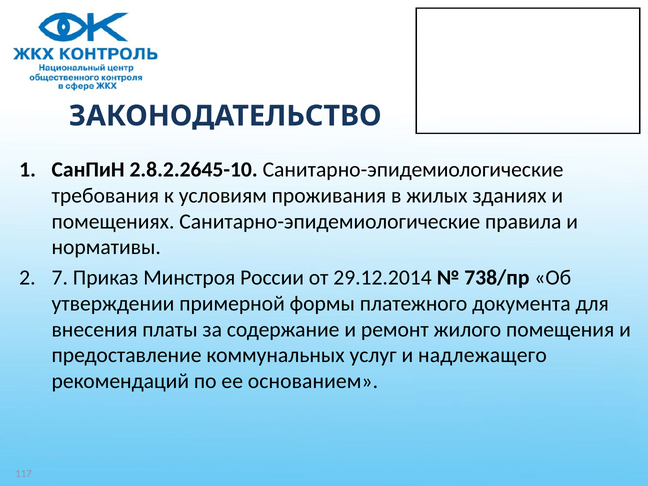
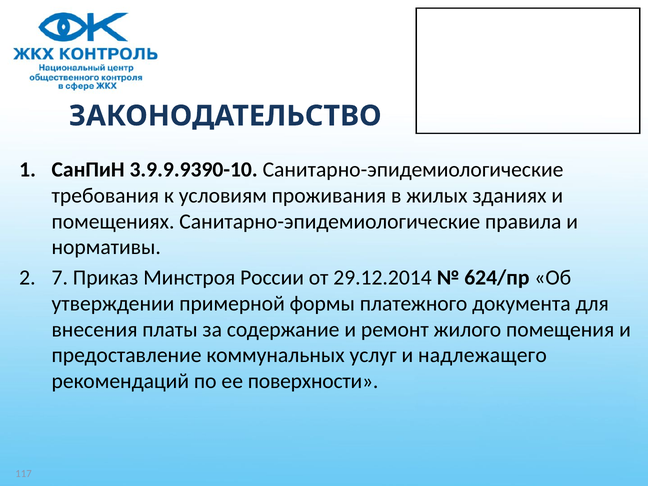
2.8.2.2645-10: 2.8.2.2645-10 -> 3.9.9.9390-10
738/пр: 738/пр -> 624/пр
основанием: основанием -> поверхности
